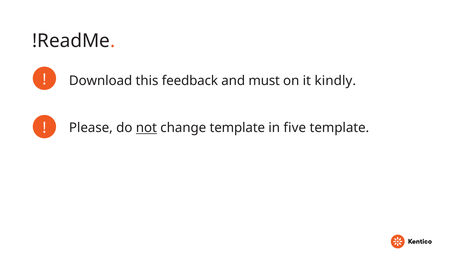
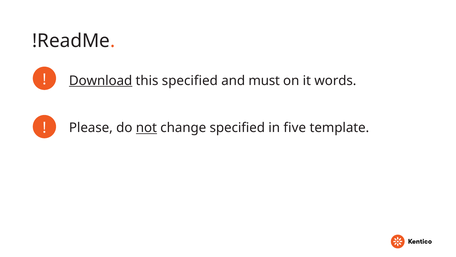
Download underline: none -> present
this feedback: feedback -> specified
kindly: kindly -> words
change template: template -> specified
